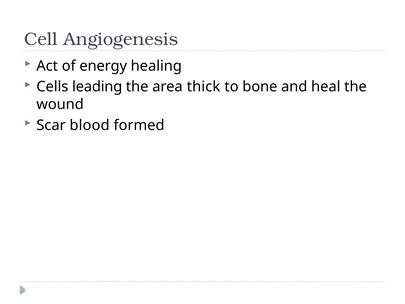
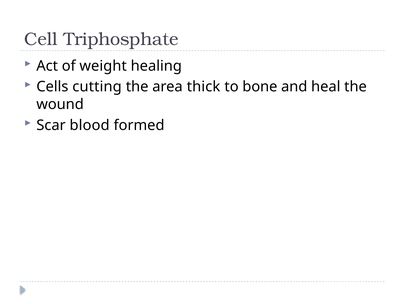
Angiogenesis: Angiogenesis -> Triphosphate
energy: energy -> weight
leading: leading -> cutting
